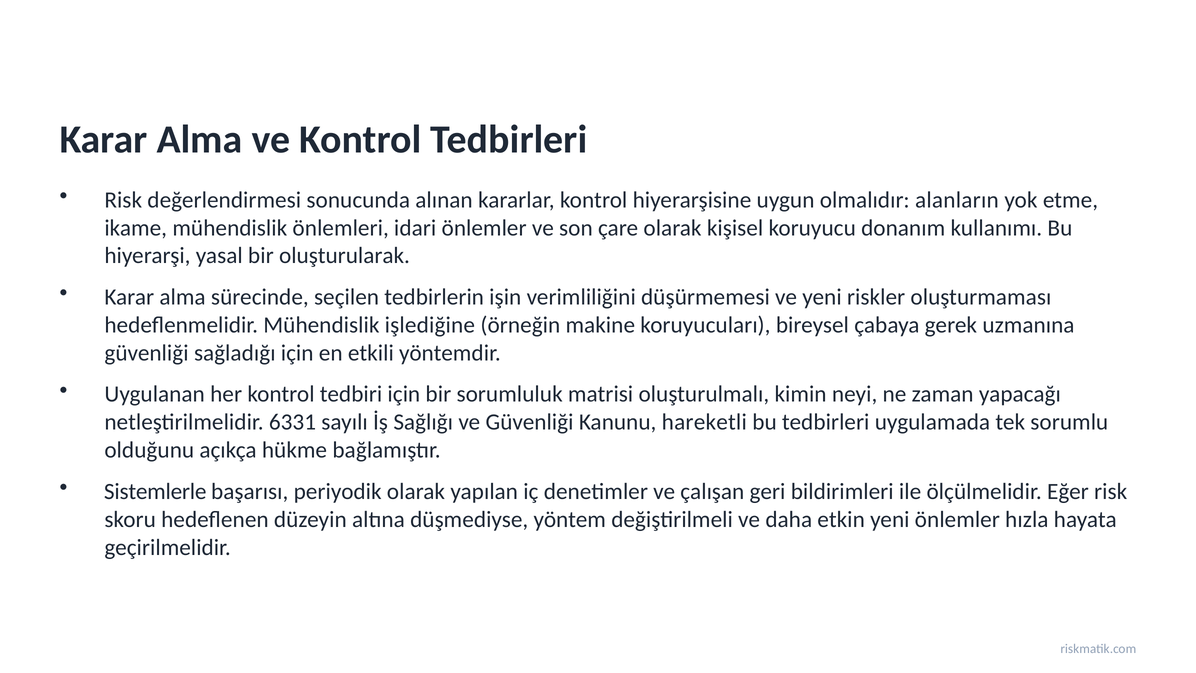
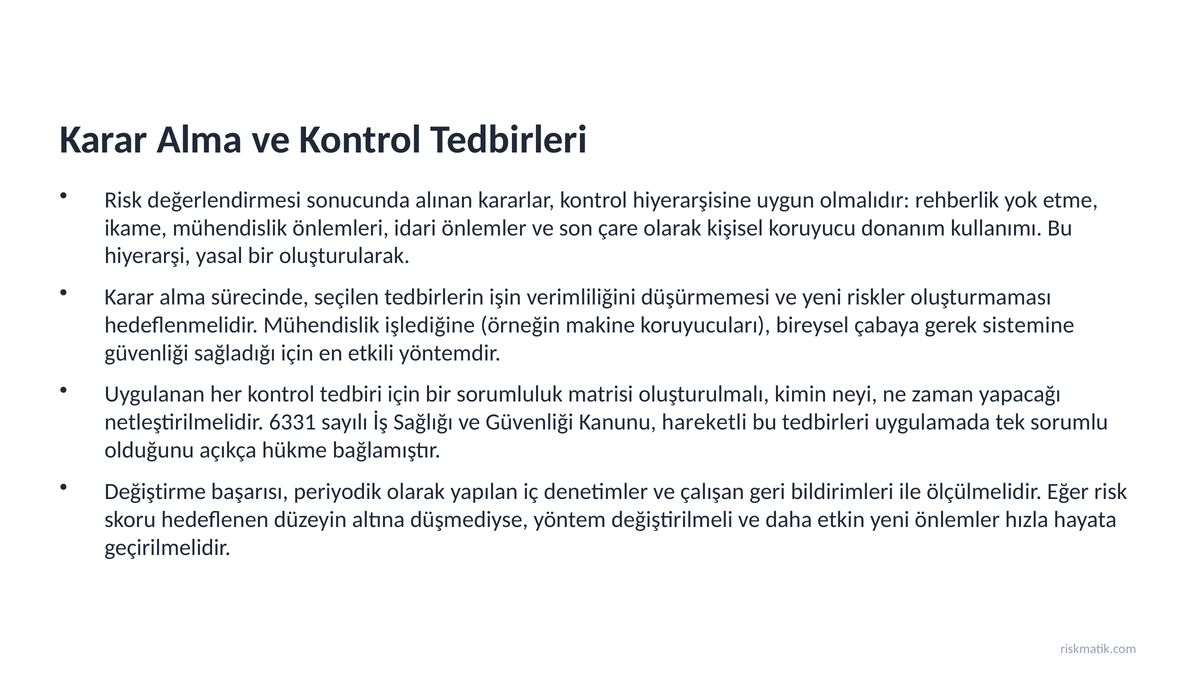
alanların: alanların -> rehberlik
uzmanına: uzmanına -> sistemine
Sistemlerle: Sistemlerle -> Değiştirme
